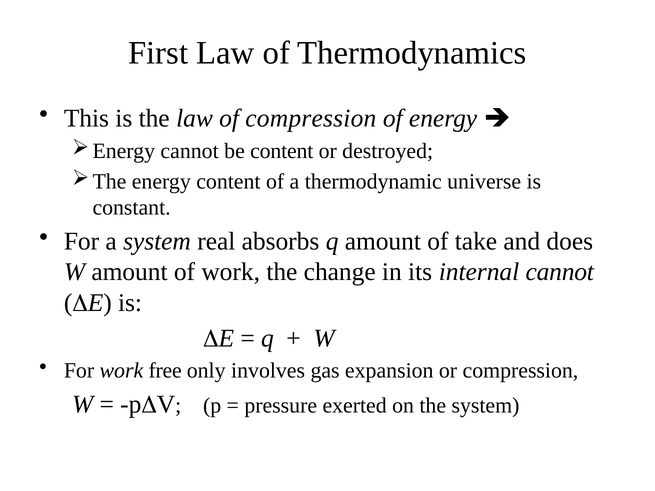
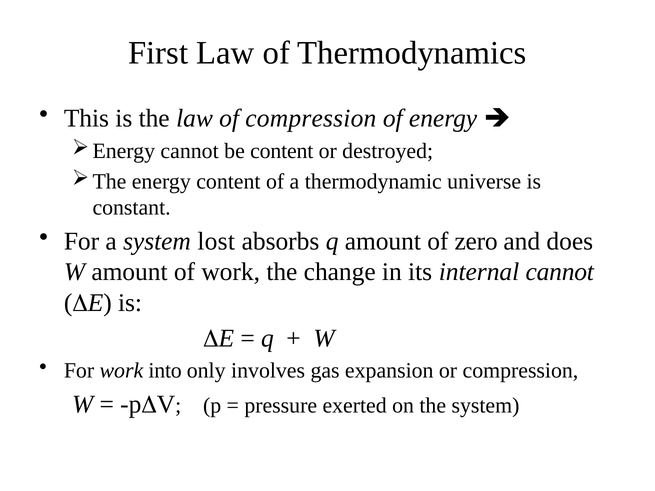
real: real -> lost
take: take -> zero
free: free -> into
